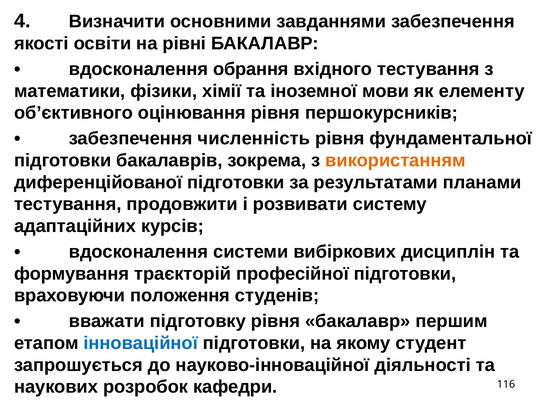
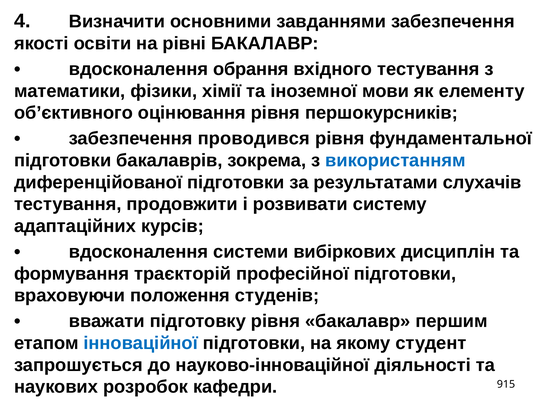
численність: численність -> проводився
використанням colour: orange -> blue
планами: планами -> слухачів
116: 116 -> 915
